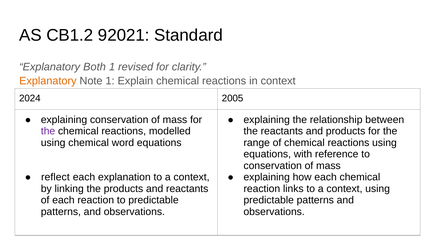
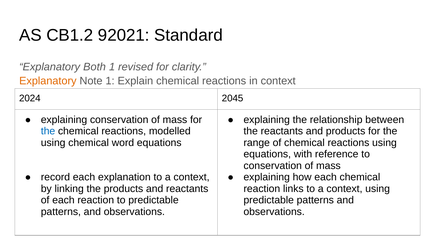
2005: 2005 -> 2045
the at (48, 132) colour: purple -> blue
reflect: reflect -> record
